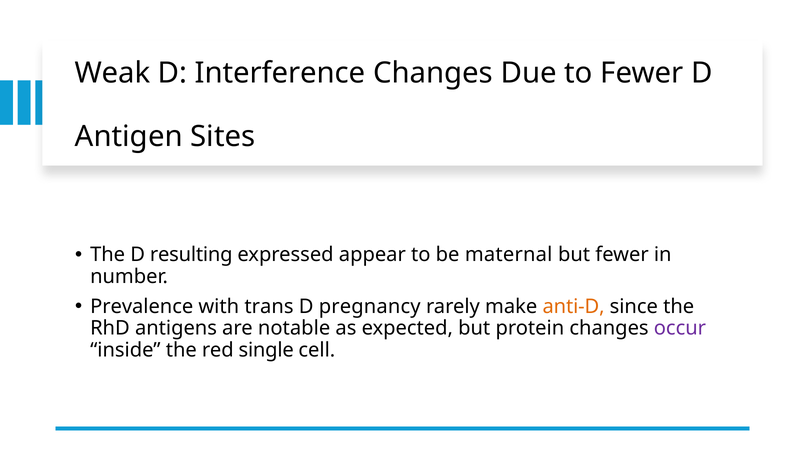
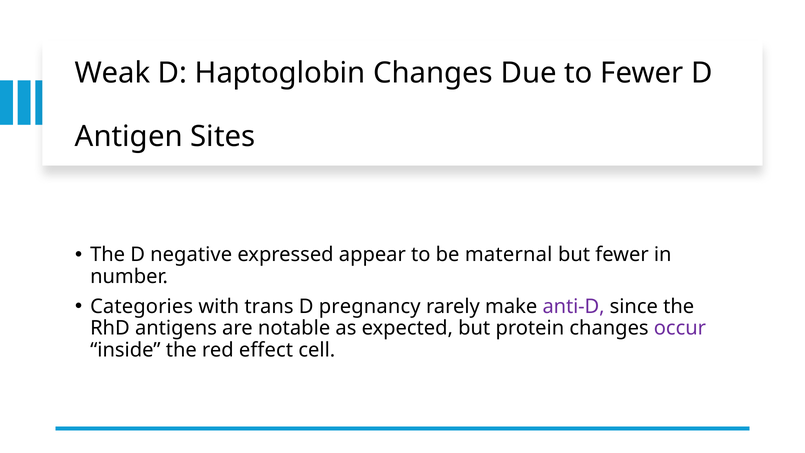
Interference: Interference -> Haptoglobin
resulting: resulting -> negative
Prevalence: Prevalence -> Categories
anti-D colour: orange -> purple
single: single -> effect
